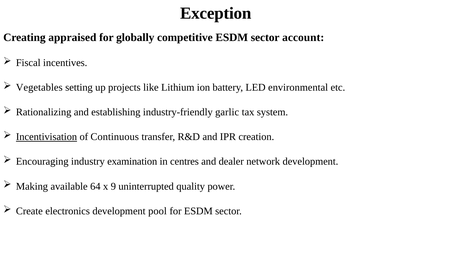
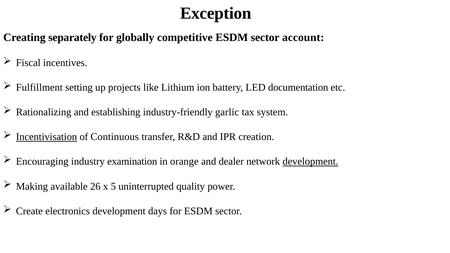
appraised: appraised -> separately
Vegetables: Vegetables -> Fulfillment
environmental: environmental -> documentation
centres: centres -> orange
development at (310, 162) underline: none -> present
64: 64 -> 26
9: 9 -> 5
pool: pool -> days
